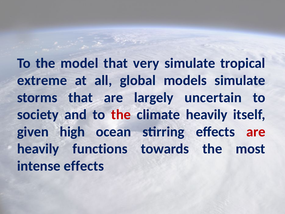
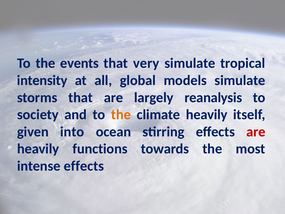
model: model -> events
extreme: extreme -> intensity
uncertain: uncertain -> reanalysis
the at (121, 114) colour: red -> orange
high: high -> into
